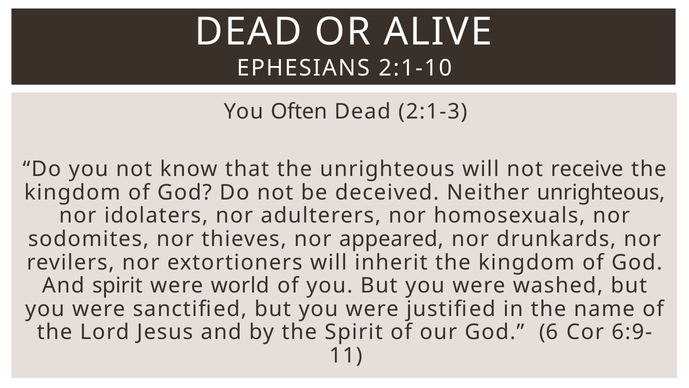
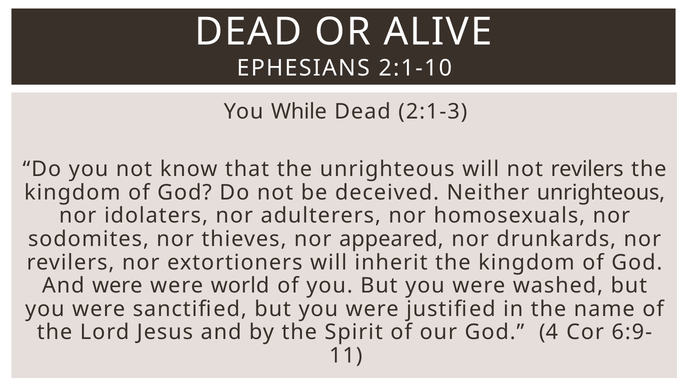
Often: Often -> While
not receive: receive -> revilers
And spirit: spirit -> were
6: 6 -> 4
